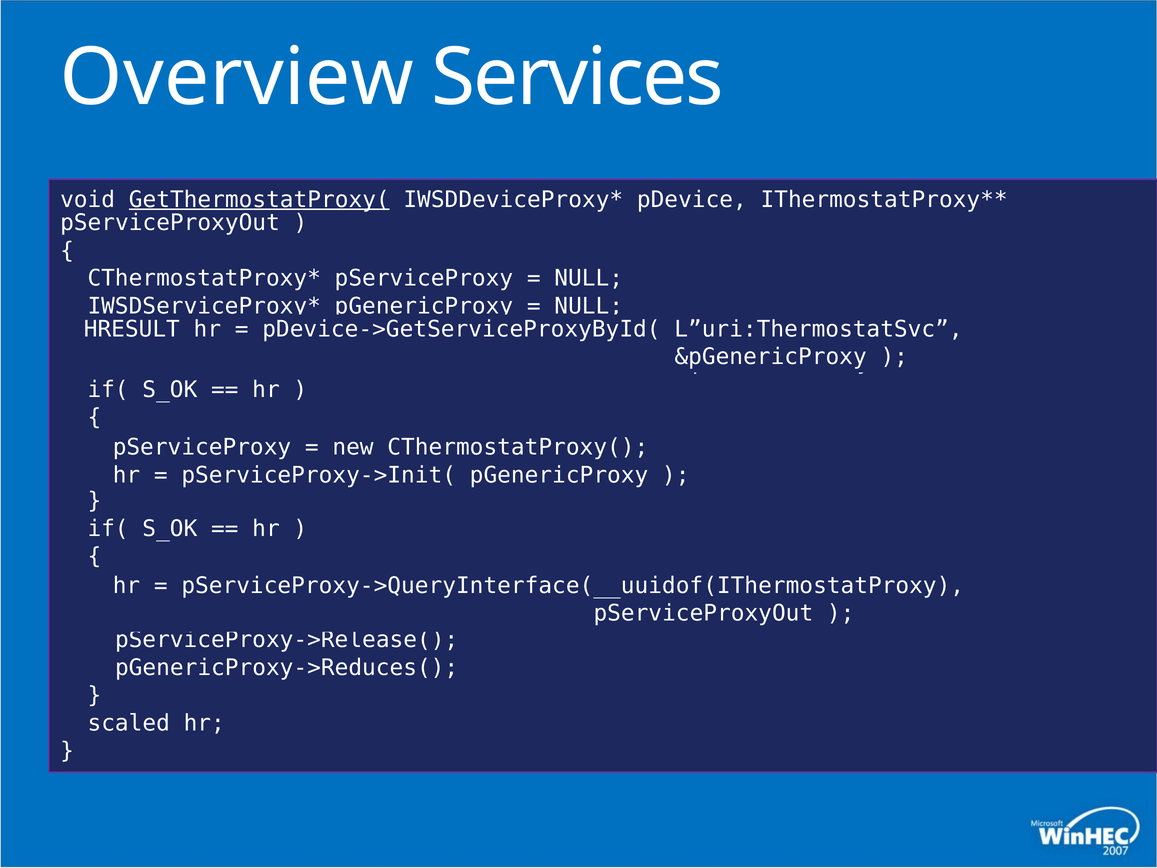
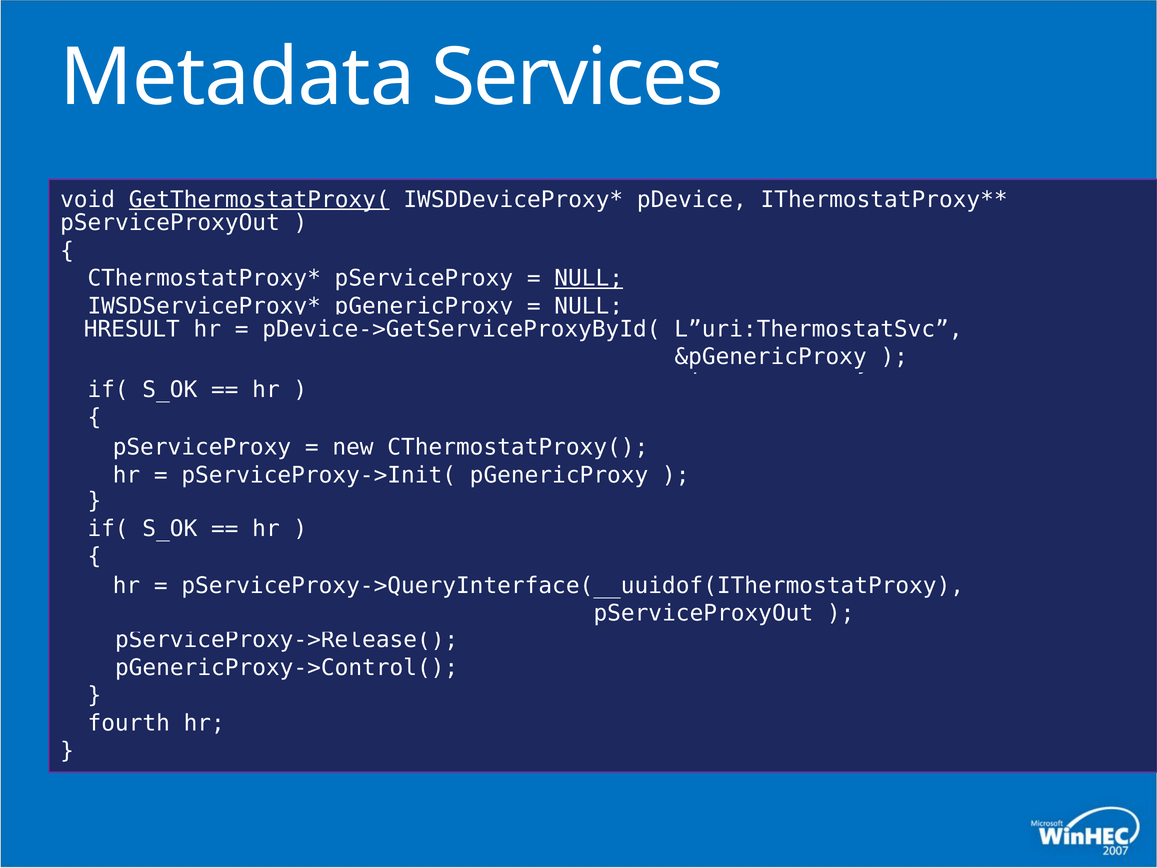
Overview: Overview -> Metadata
NULL at (589, 278) underline: none -> present
pGenericProxy->Reduces(: pGenericProxy->Reduces( -> pGenericProxy->Control(
scaled: scaled -> fourth
